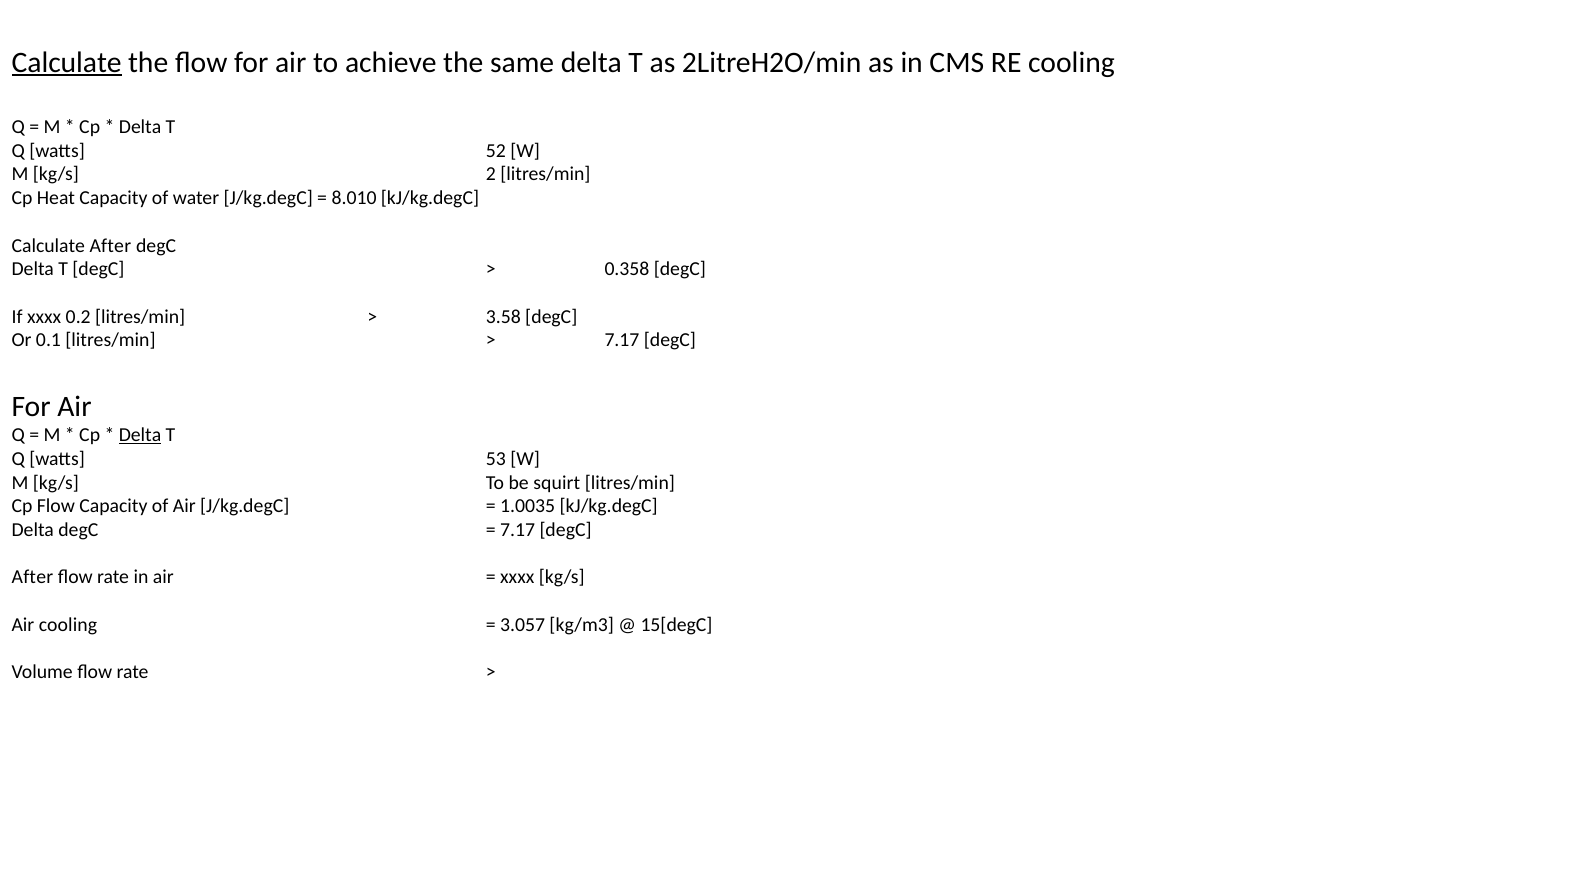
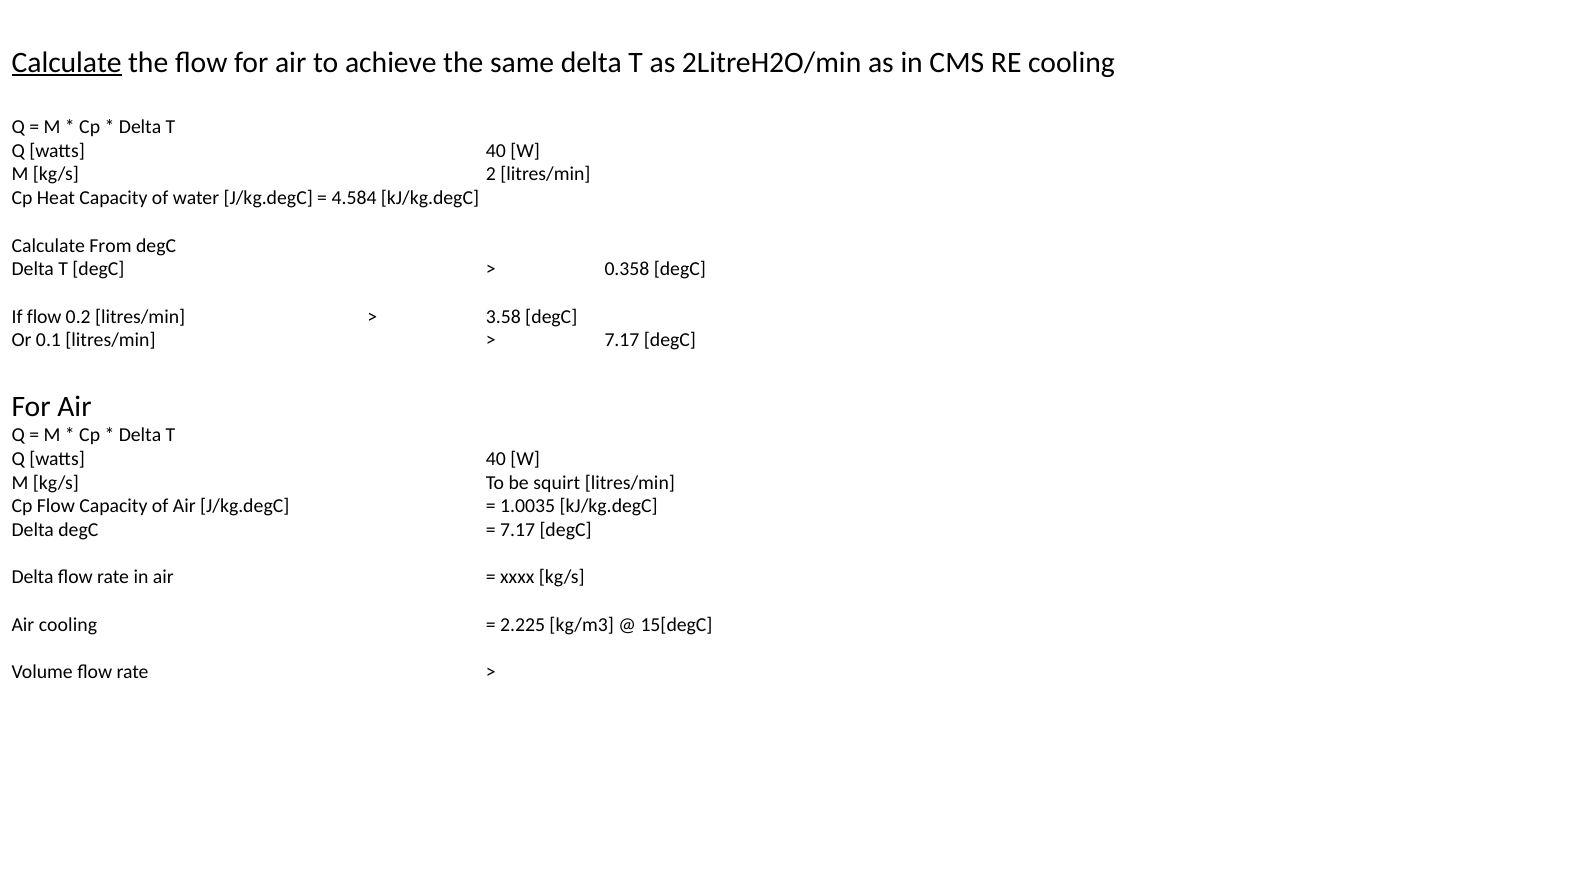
52 at (496, 151): 52 -> 40
8.010: 8.010 -> 4.584
Calculate After: After -> From
If xxxx: xxxx -> flow
Delta at (140, 435) underline: present -> none
53 at (496, 459): 53 -> 40
After at (32, 578): After -> Delta
3.057: 3.057 -> 2.225
